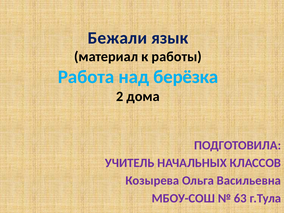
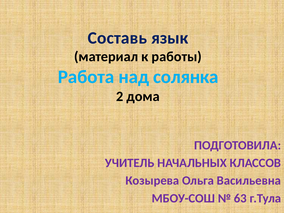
Бежали: Бежали -> Составь
берёзка: берёзка -> солянка
